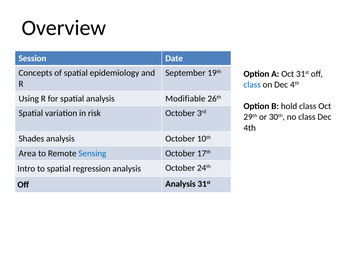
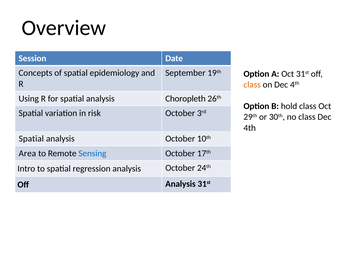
class at (252, 85) colour: blue -> orange
Modifiable: Modifiable -> Choropleth
Shades at (31, 139): Shades -> Spatial
